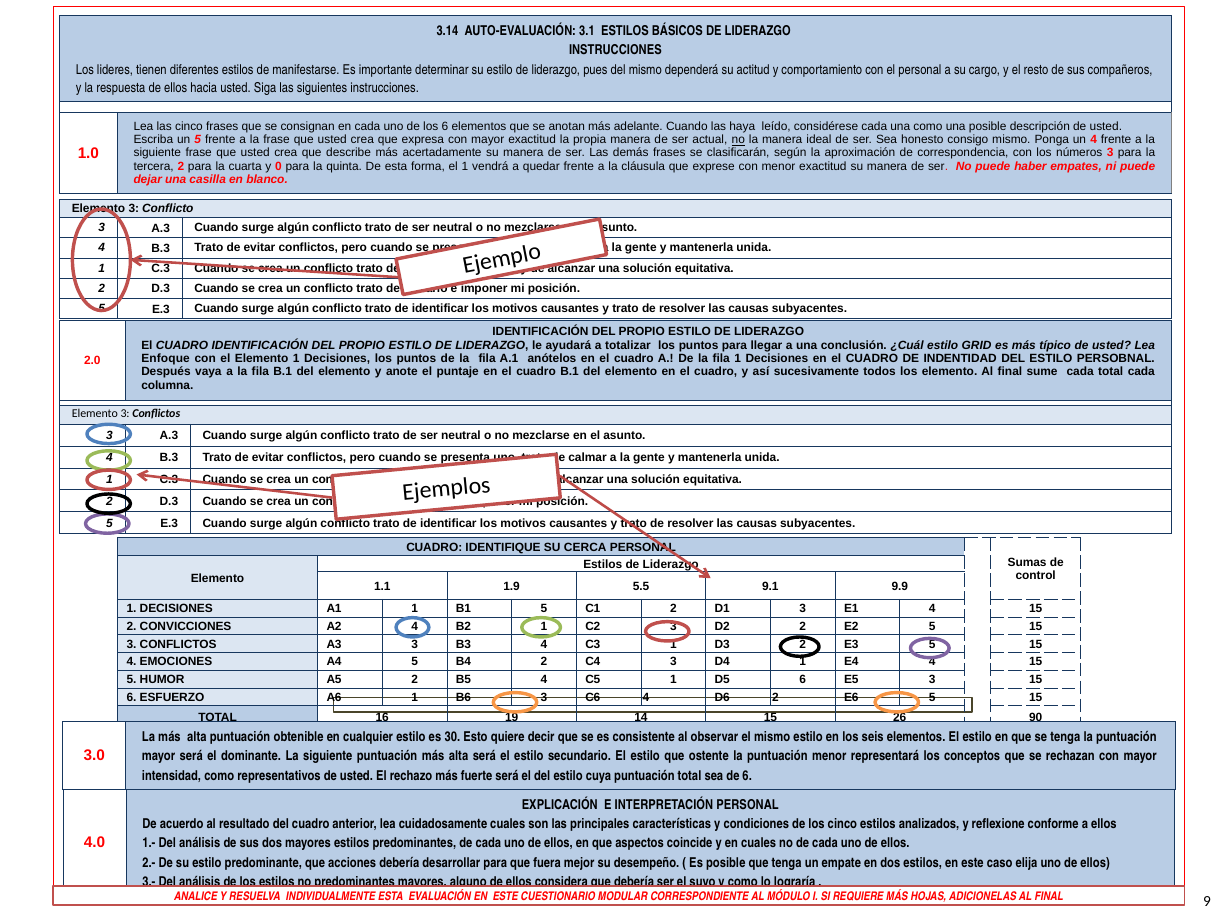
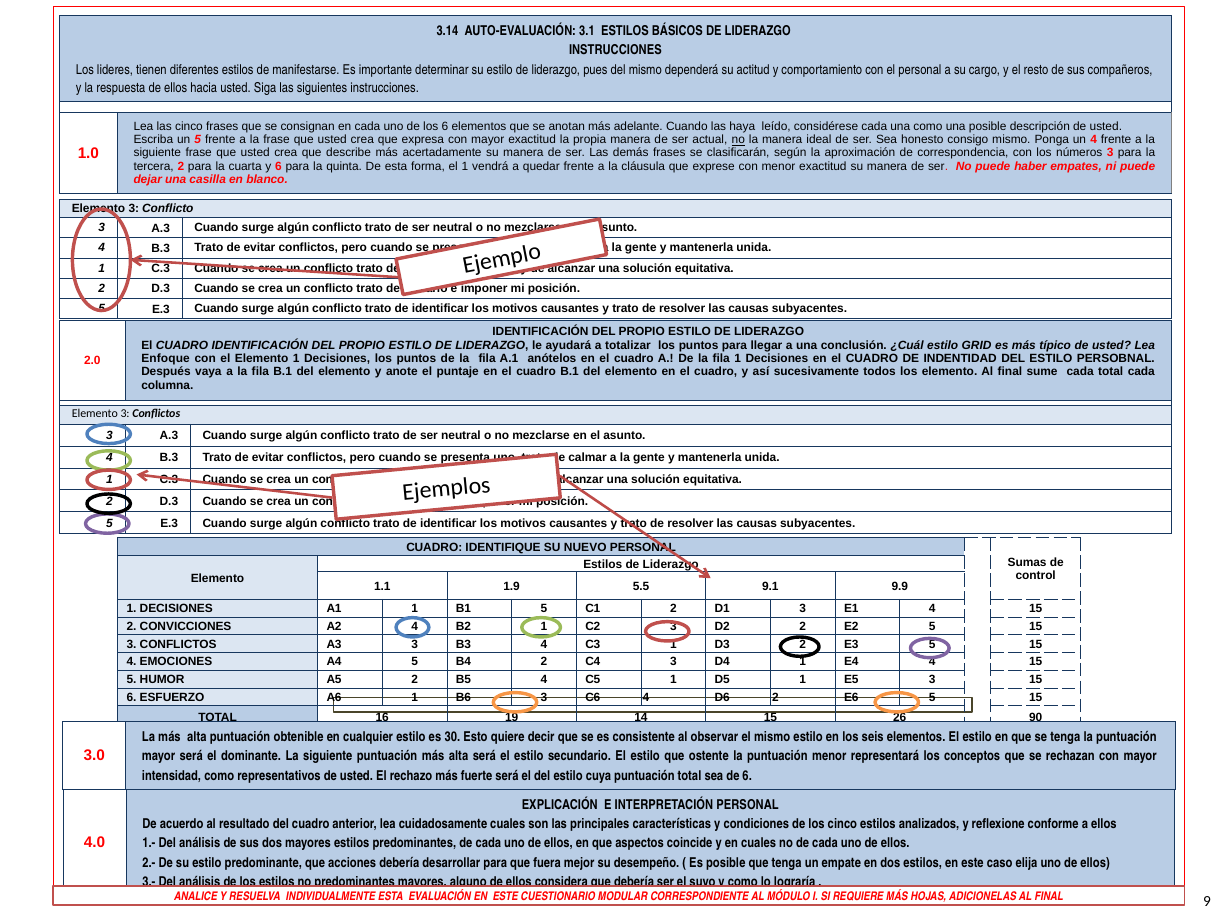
y 0: 0 -> 6
CERCA: CERCA -> NUEVO
D5 6: 6 -> 1
